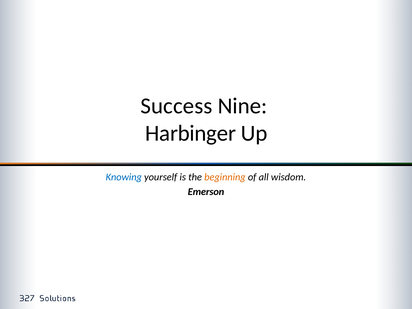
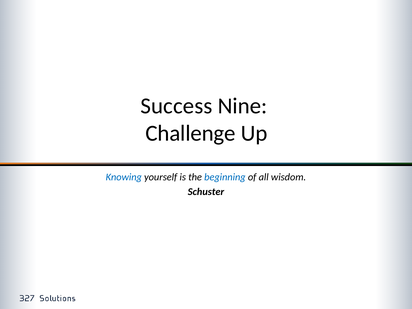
Harbinger: Harbinger -> Challenge
beginning colour: orange -> blue
Emerson: Emerson -> Schuster
